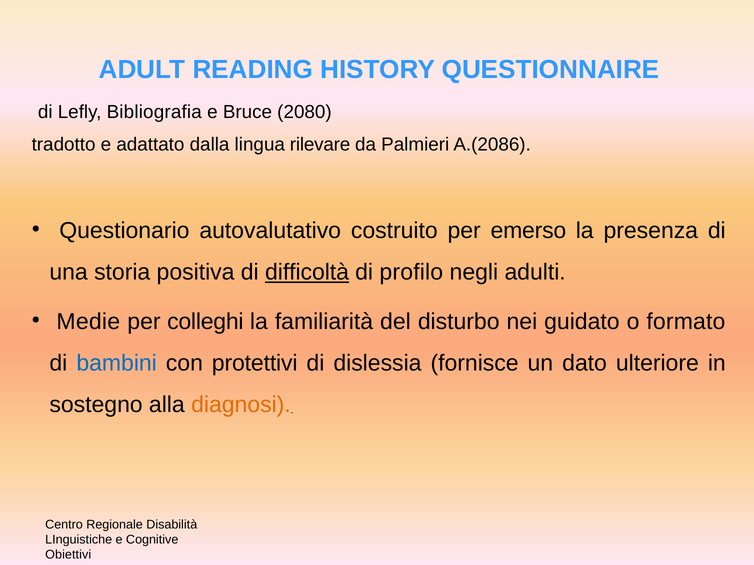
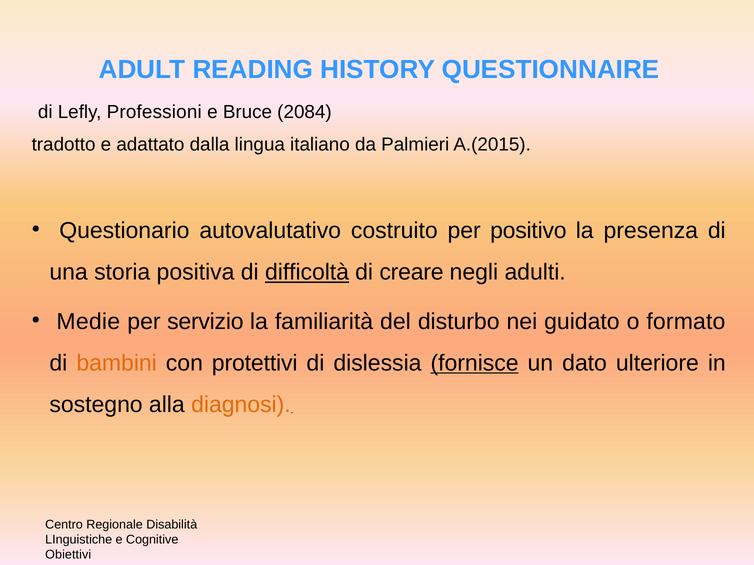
Bibliografia: Bibliografia -> Professioni
2080: 2080 -> 2084
rilevare: rilevare -> italiano
A.(2086: A.(2086 -> A.(2015
emerso: emerso -> positivo
profilo: profilo -> creare
colleghi: colleghi -> servizio
bambini colour: blue -> orange
fornisce underline: none -> present
